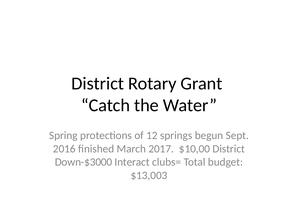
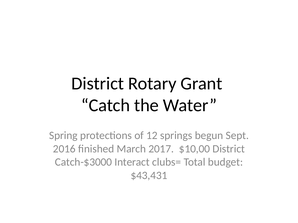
Down-$3000: Down-$3000 -> Catch-$3000
$13,003: $13,003 -> $43,431
